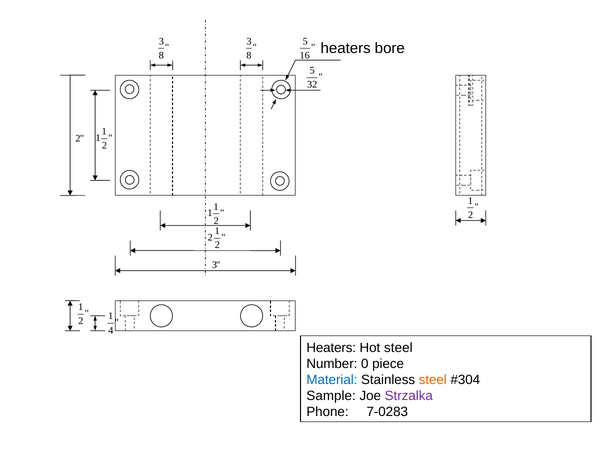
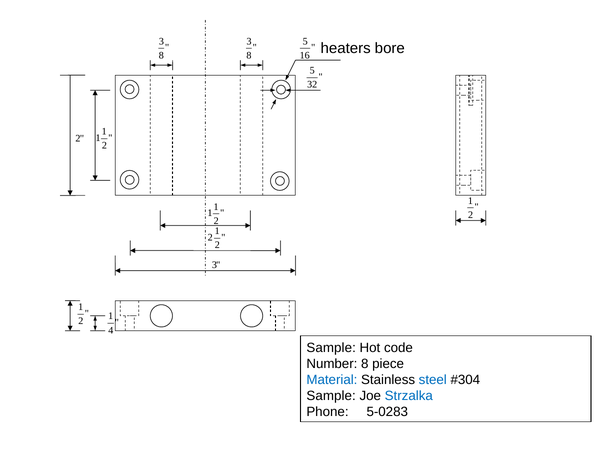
Heaters at (331, 347): Heaters -> Sample
Hot steel: steel -> code
Number 0: 0 -> 8
steel at (433, 380) colour: orange -> blue
Strzalka colour: purple -> blue
7-0283: 7-0283 -> 5-0283
